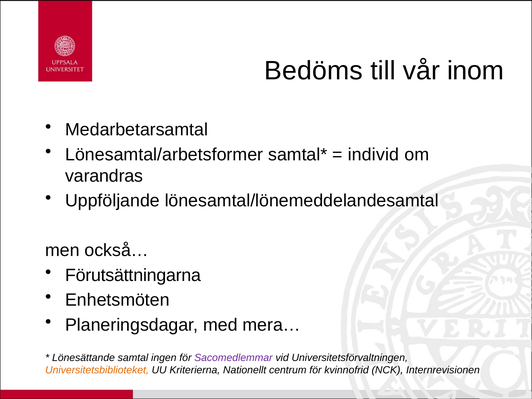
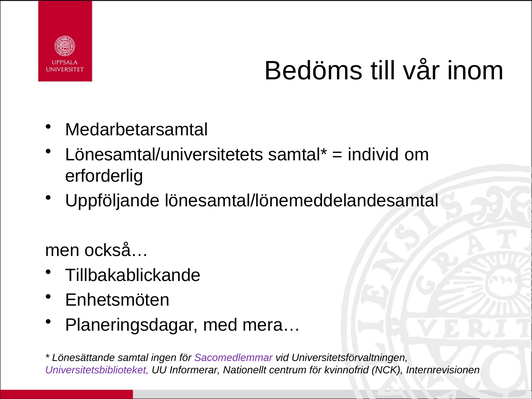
Lönesamtal/arbetsformer: Lönesamtal/arbetsformer -> Lönesamtal/universitetets
varandras: varandras -> erforderlig
Förutsättningarna: Förutsättningarna -> Tillbakablickande
Universitetsbiblioteket colour: orange -> purple
Kriterierna: Kriterierna -> Informerar
